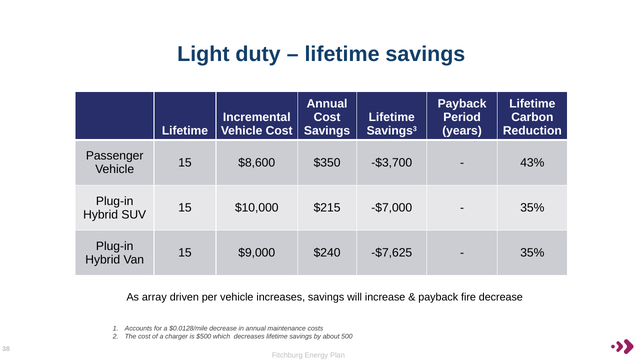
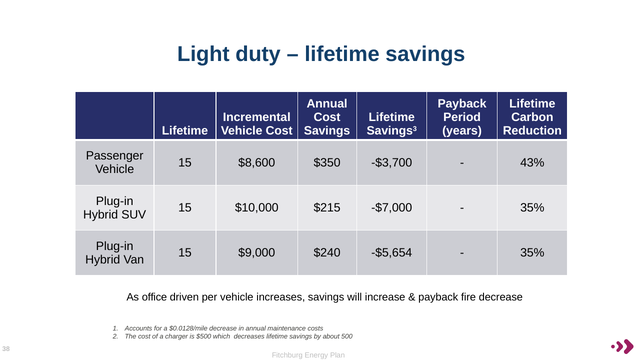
-$7,625: -$7,625 -> -$5,654
array: array -> office
